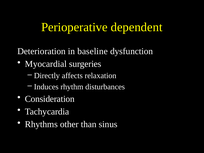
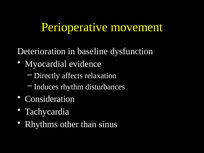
dependent: dependent -> movement
surgeries: surgeries -> evidence
